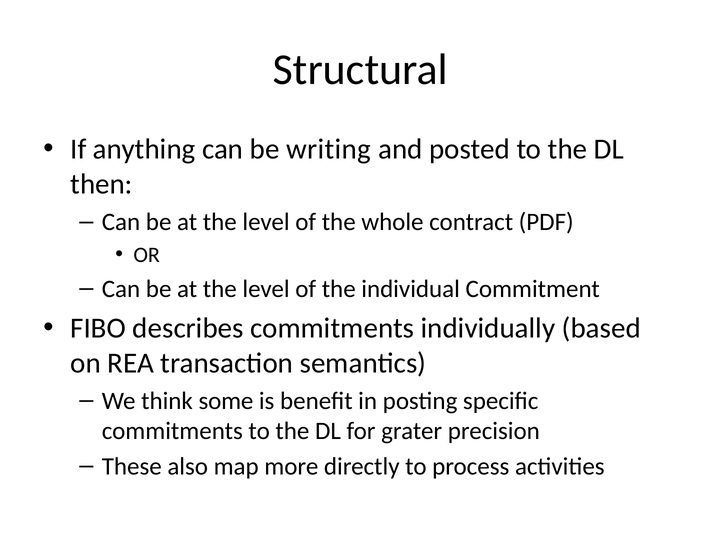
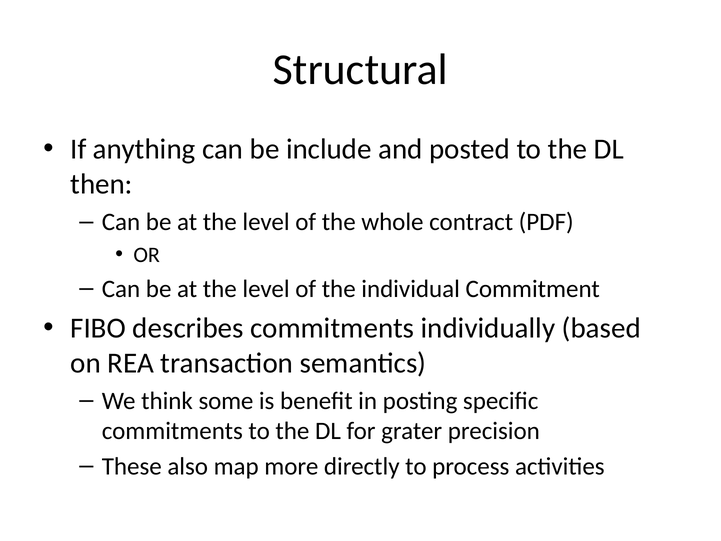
writing: writing -> include
